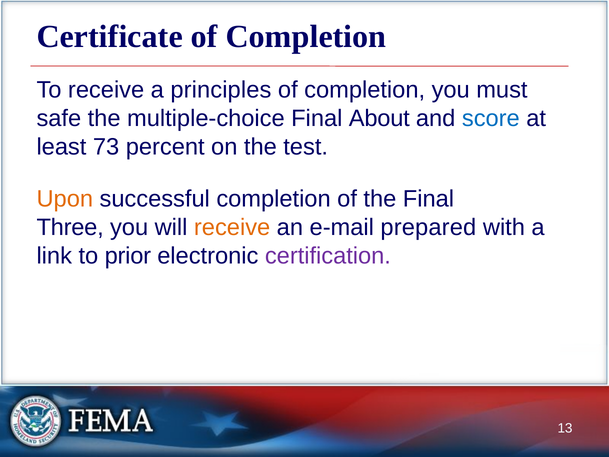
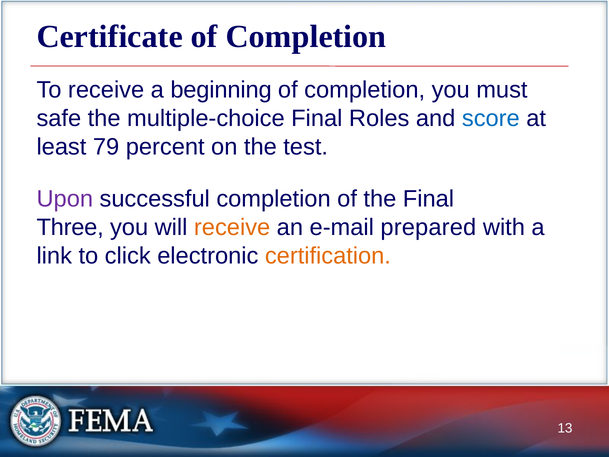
principles: principles -> beginning
About: About -> Roles
73: 73 -> 79
Upon colour: orange -> purple
prior: prior -> click
certification colour: purple -> orange
